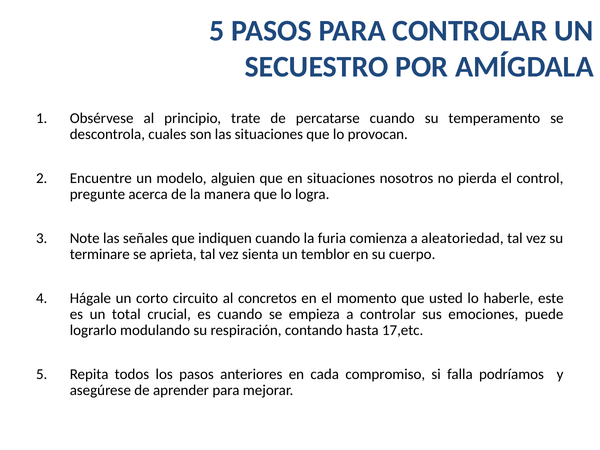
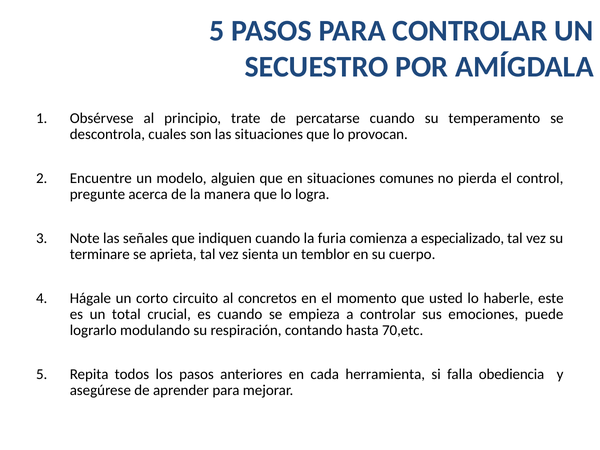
nosotros: nosotros -> comunes
aleatoriedad: aleatoriedad -> especializado
17,etc: 17,etc -> 70,etc
compromiso: compromiso -> herramienta
podríamos: podríamos -> obediencia
